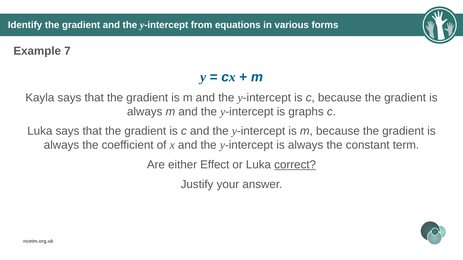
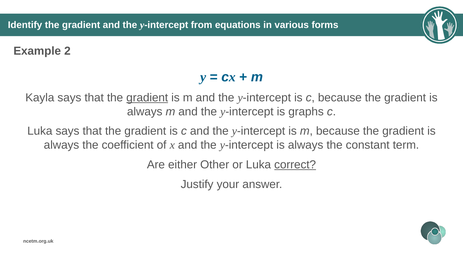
7: 7 -> 2
gradient at (147, 98) underline: none -> present
Effect: Effect -> Other
